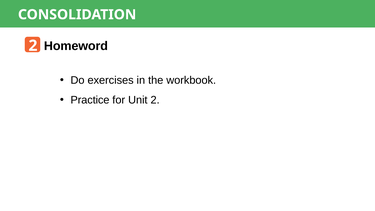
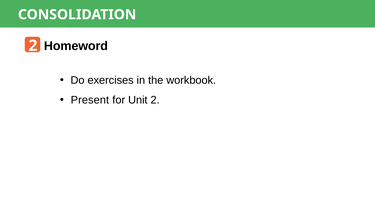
Practice: Practice -> Present
